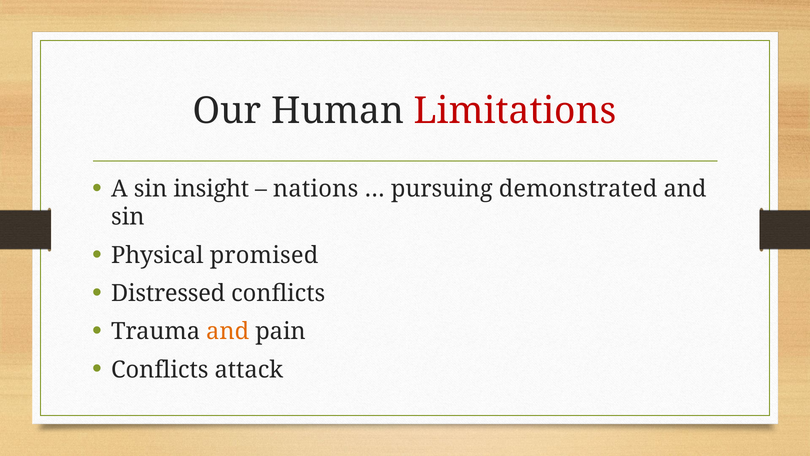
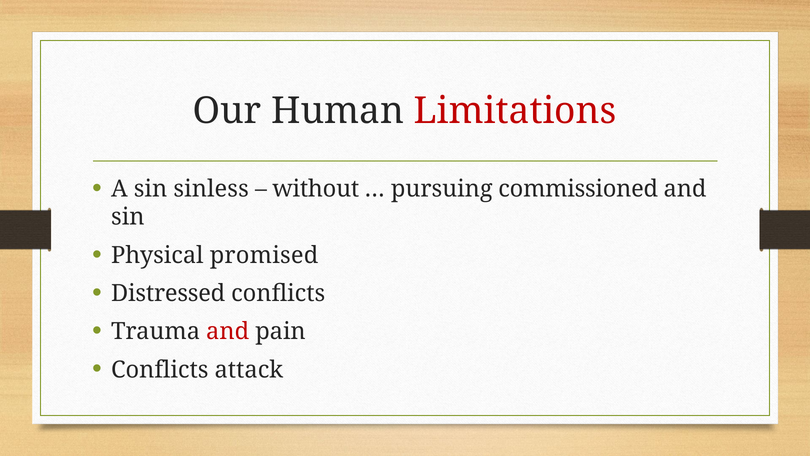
insight: insight -> sinless
nations: nations -> without
demonstrated: demonstrated -> commissioned
and at (228, 331) colour: orange -> red
